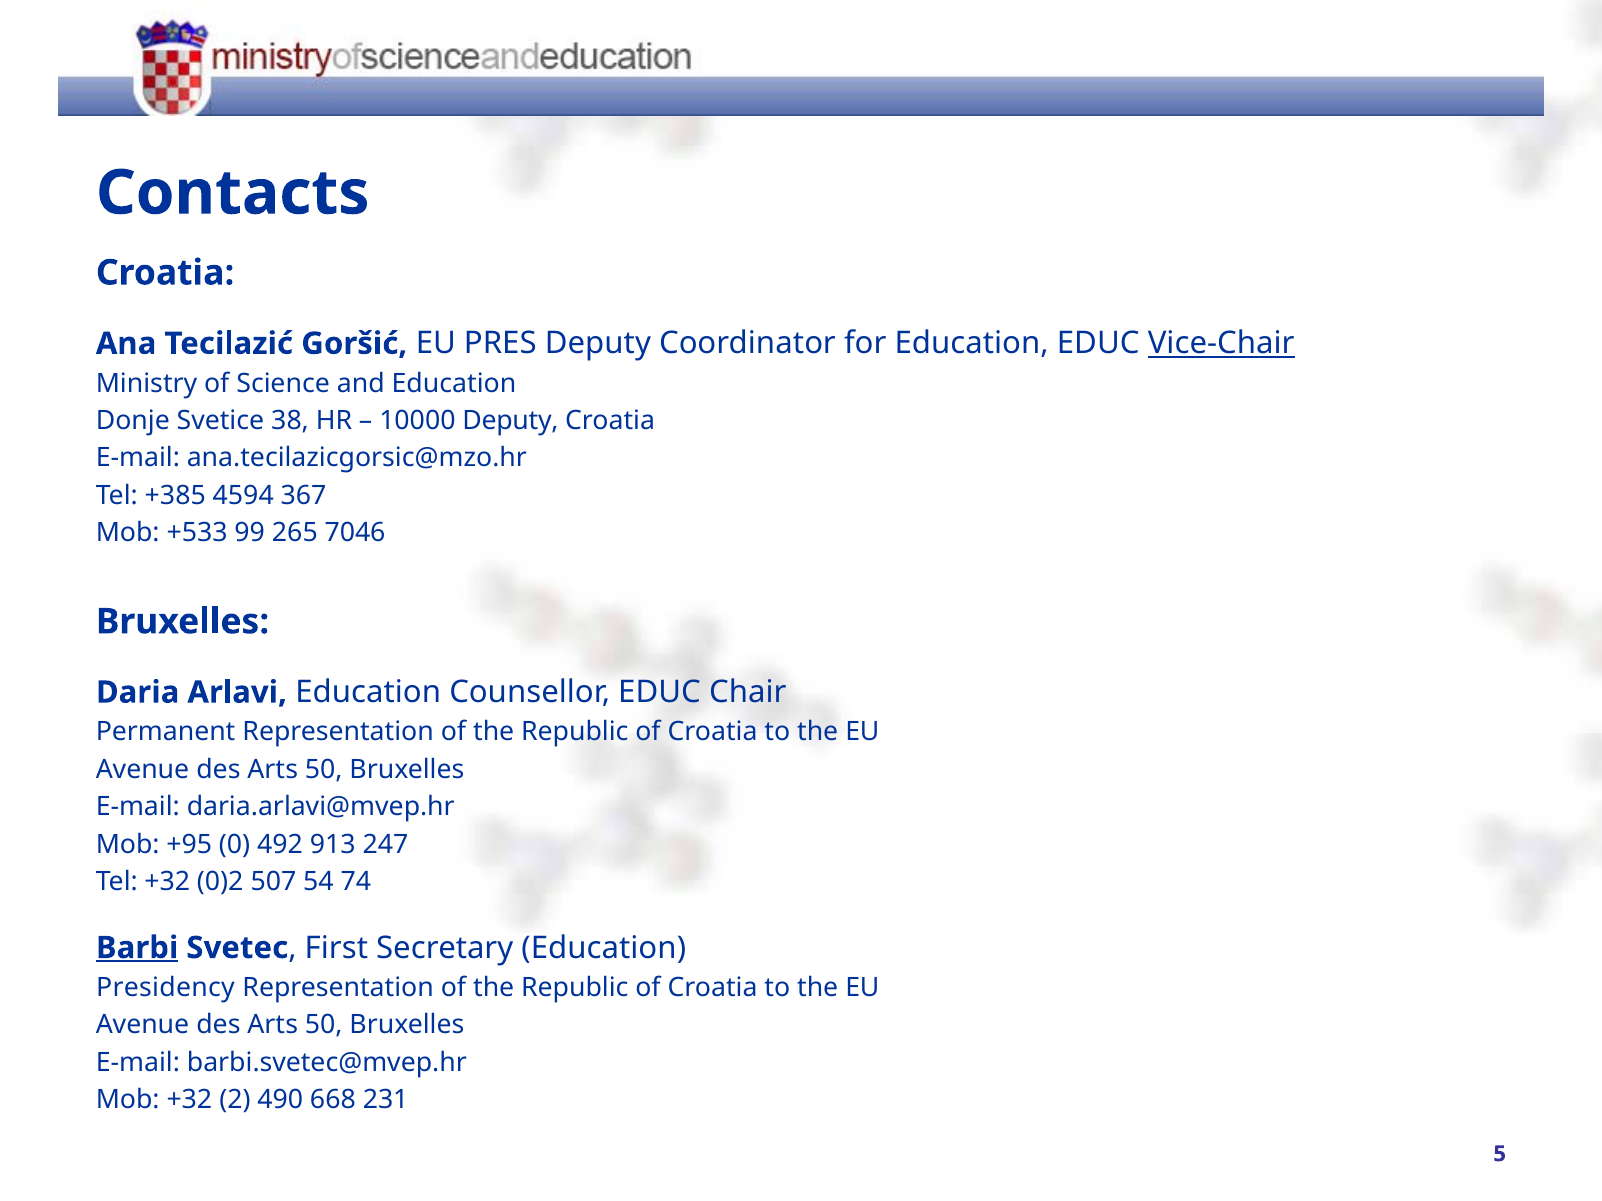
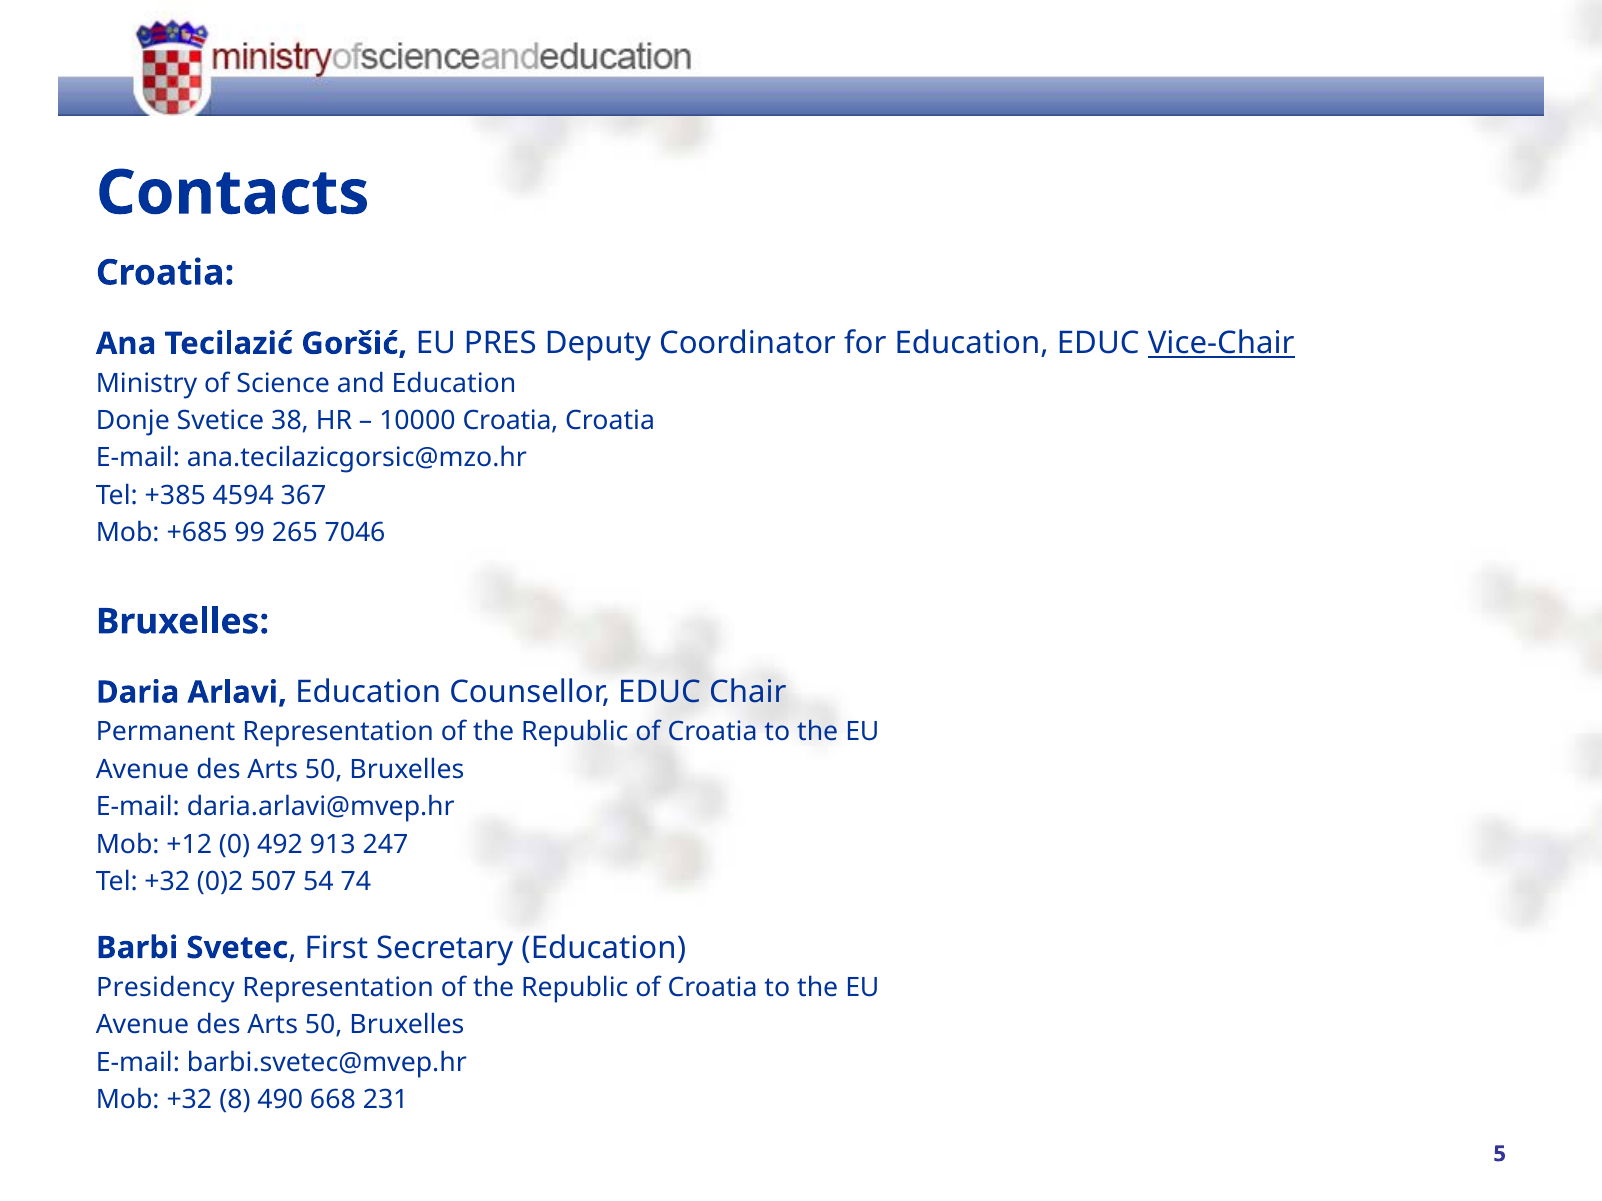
10000 Deputy: Deputy -> Croatia
+533: +533 -> +685
+95: +95 -> +12
Barbi underline: present -> none
2: 2 -> 8
